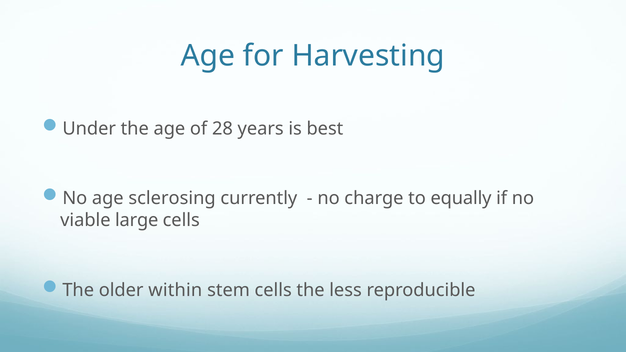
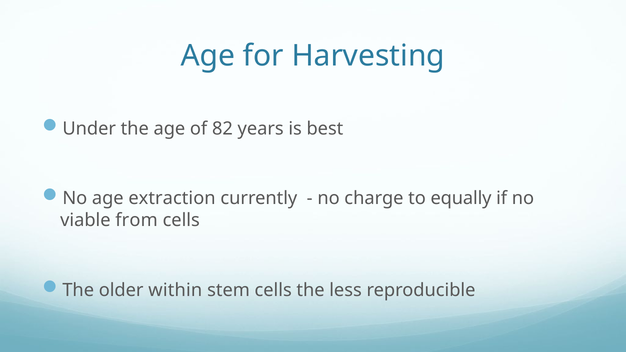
28: 28 -> 82
sclerosing: sclerosing -> extraction
large: large -> from
